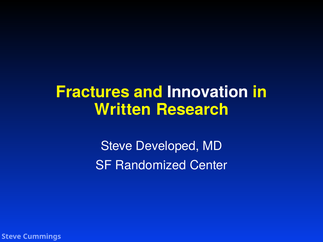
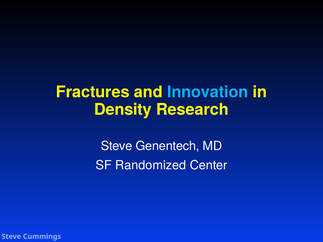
Innovation colour: white -> light blue
Written: Written -> Density
Developed: Developed -> Genentech
